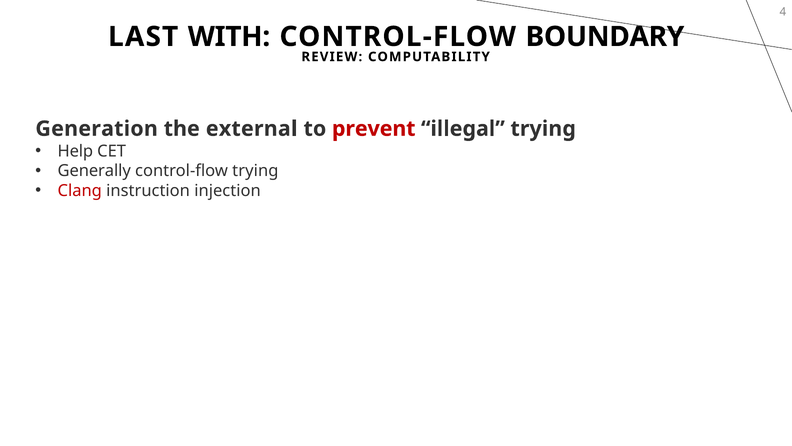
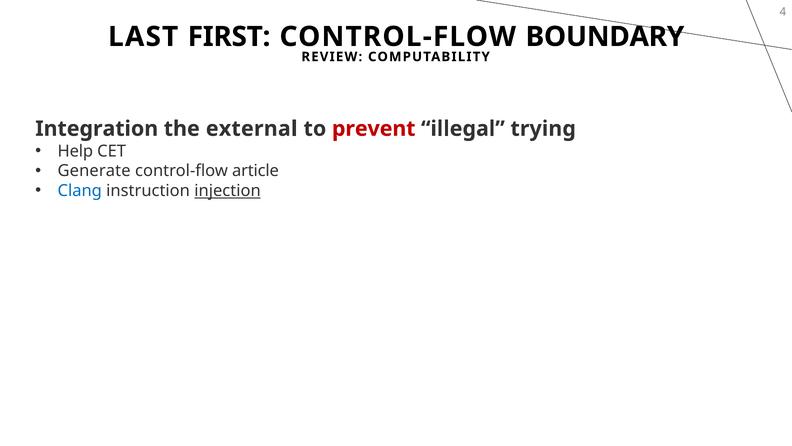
WITH: WITH -> FIRST
Generation: Generation -> Integration
Generally: Generally -> Generate
control-flow trying: trying -> article
Clang colour: red -> blue
injection underline: none -> present
